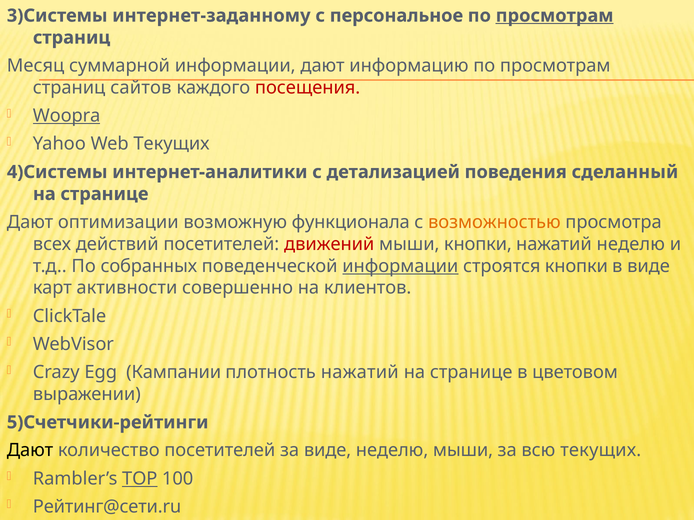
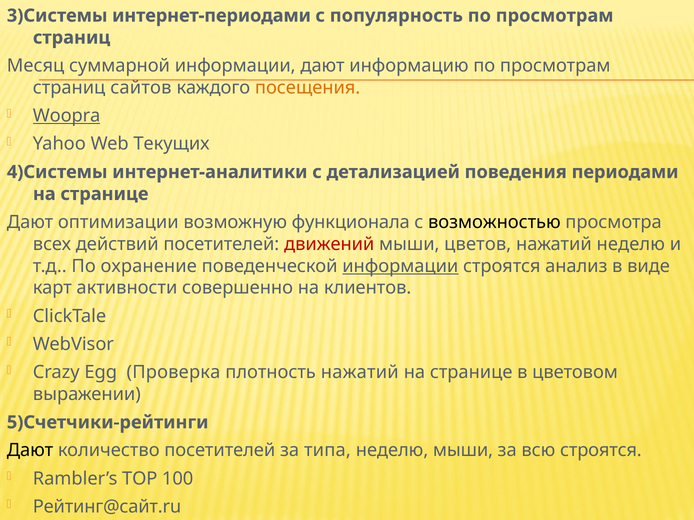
интернет-заданному: интернет-заданному -> интернет-периодами
персональное: персональное -> популярность
просмотрам at (555, 16) underline: present -> none
посещения colour: red -> orange
сделанный: сделанный -> периодами
возможностью colour: orange -> black
мыши кнопки: кнопки -> цветов
собранных: собранных -> охранение
строятся кнопки: кнопки -> анализ
Кампании: Кампании -> Проверка
за виде: виде -> типа
всю текущих: текущих -> строятся
TOP underline: present -> none
Рейтинг@сети.ru: Рейтинг@сети.ru -> Рейтинг@сайт.ru
